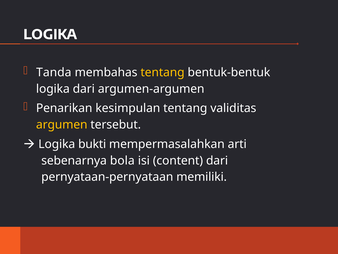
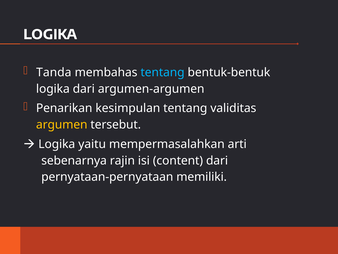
tentang at (163, 72) colour: yellow -> light blue
bukti: bukti -> yaitu
bola: bola -> rajin
